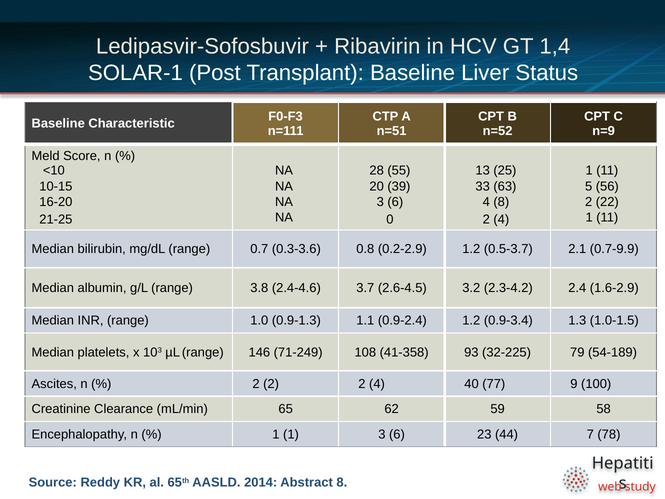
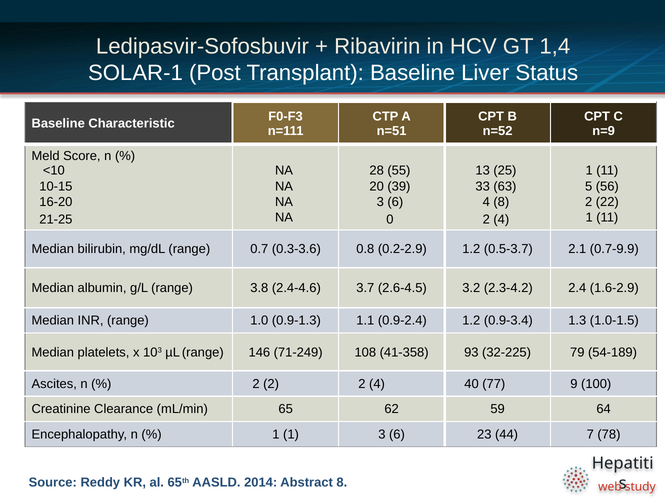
58: 58 -> 64
